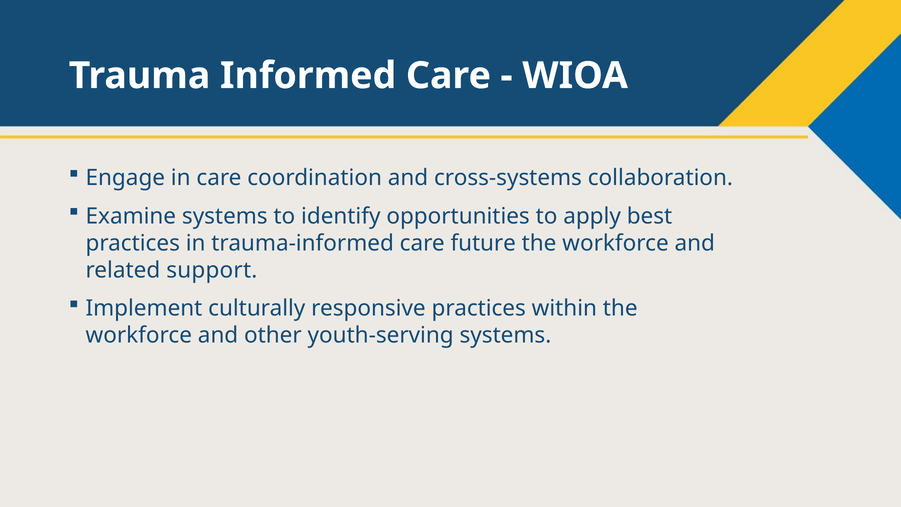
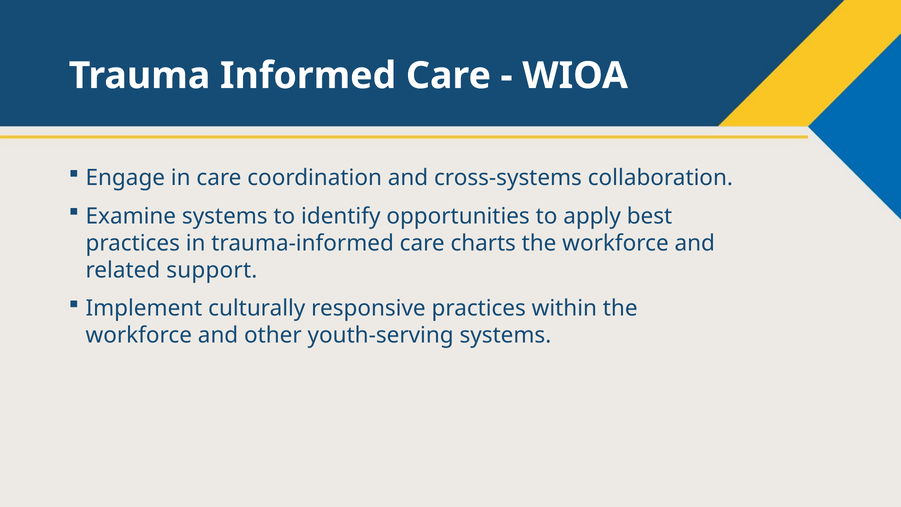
future: future -> charts
